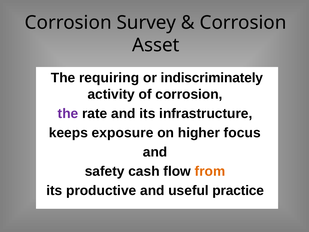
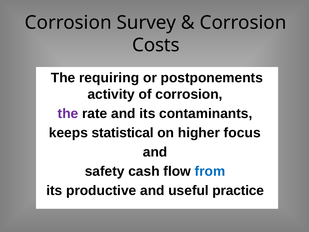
Asset: Asset -> Costs
indiscriminately: indiscriminately -> postponements
infrastructure: infrastructure -> contaminants
exposure: exposure -> statistical
from colour: orange -> blue
